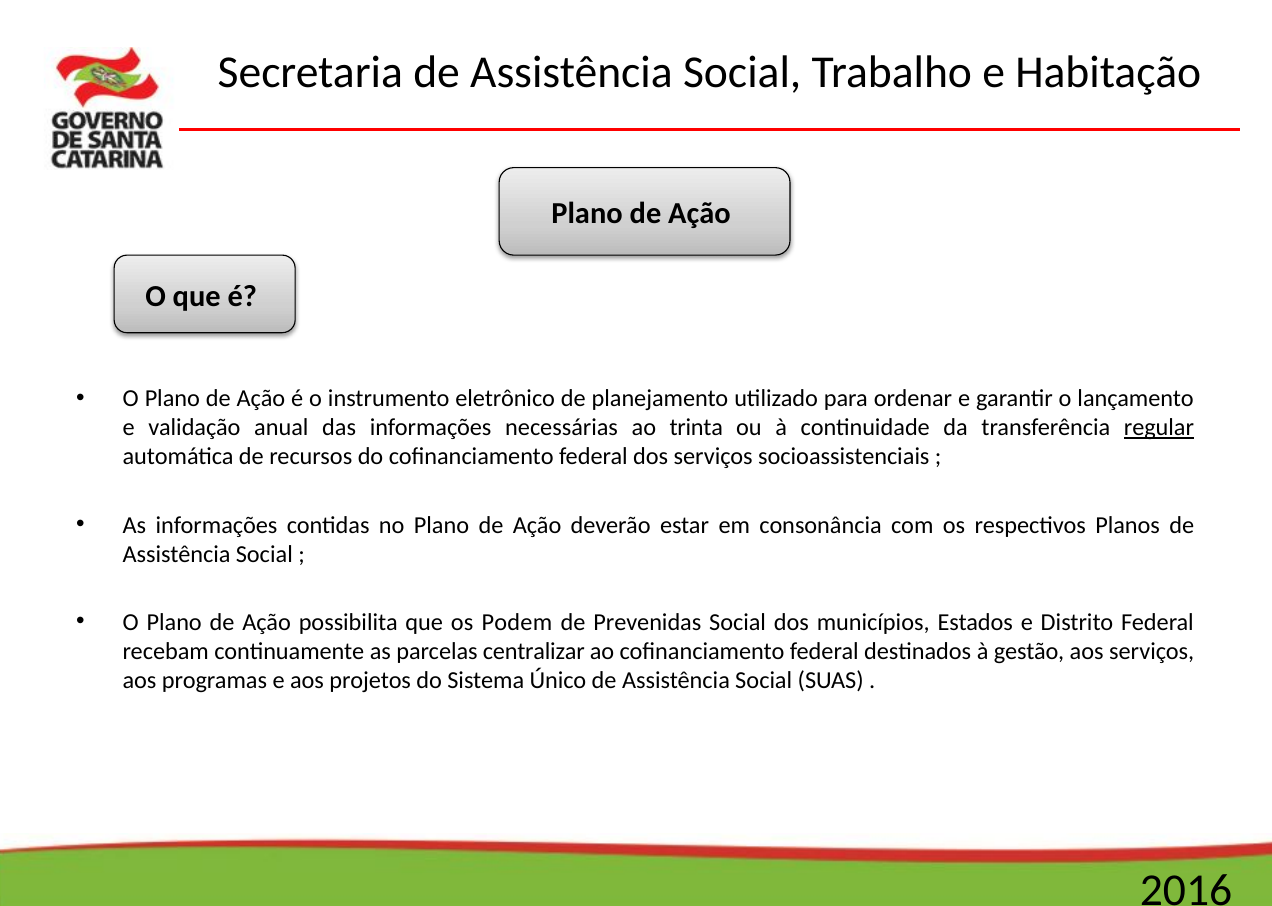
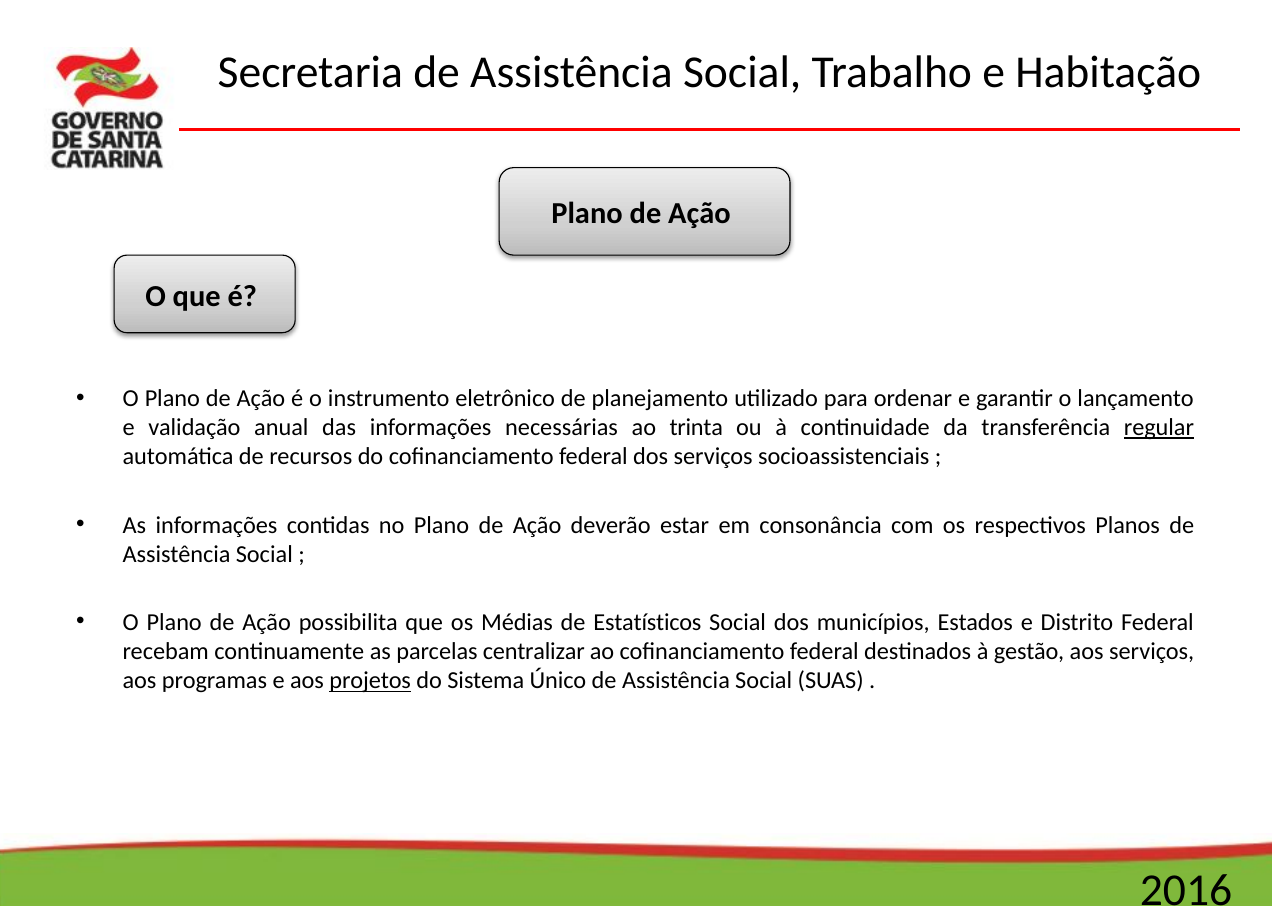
Podem: Podem -> Médias
Prevenidas: Prevenidas -> Estatísticos
projetos underline: none -> present
